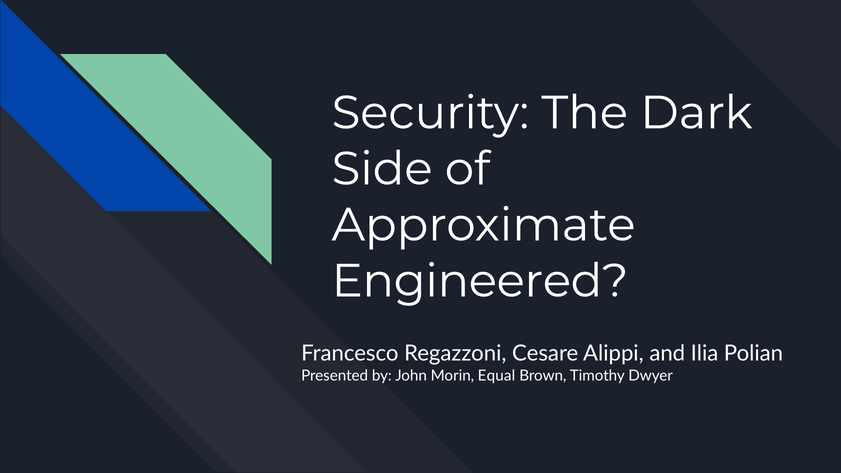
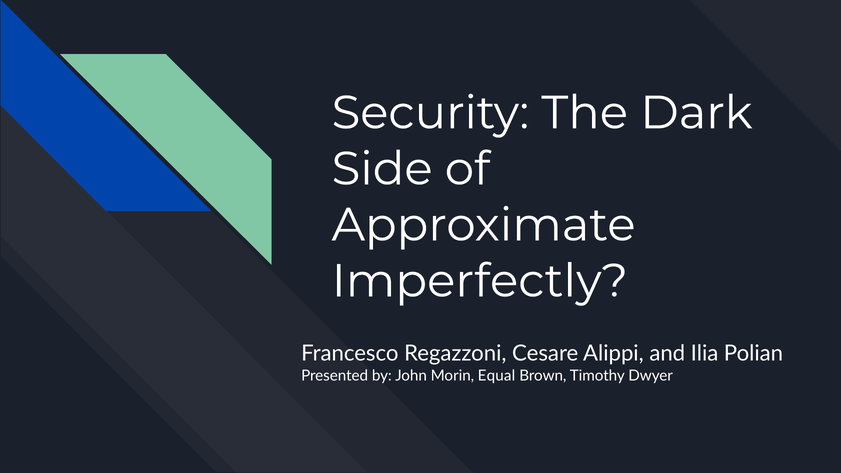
Engineered: Engineered -> Imperfectly
